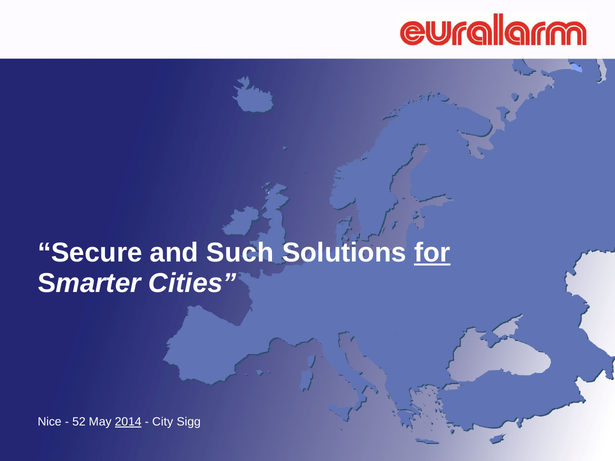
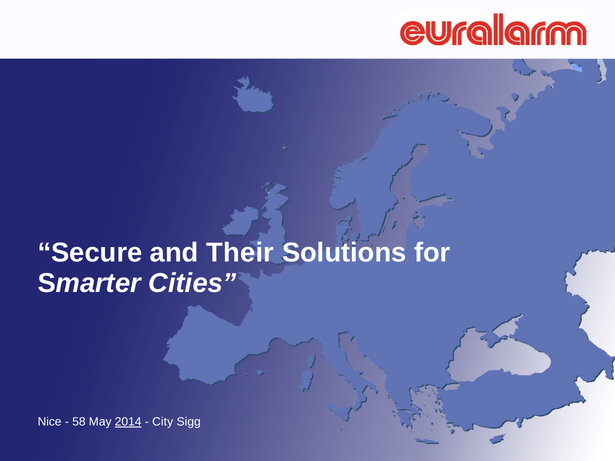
Such: Such -> Their
for underline: present -> none
52: 52 -> 58
